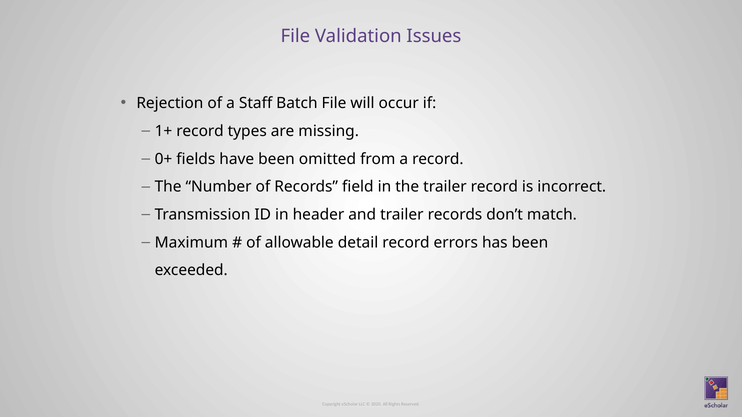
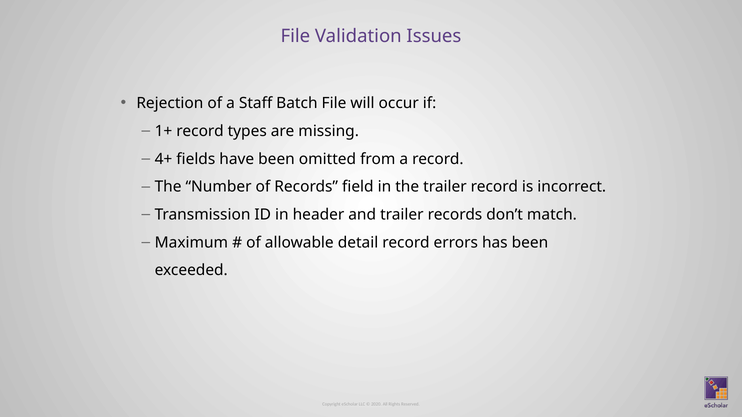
0+: 0+ -> 4+
